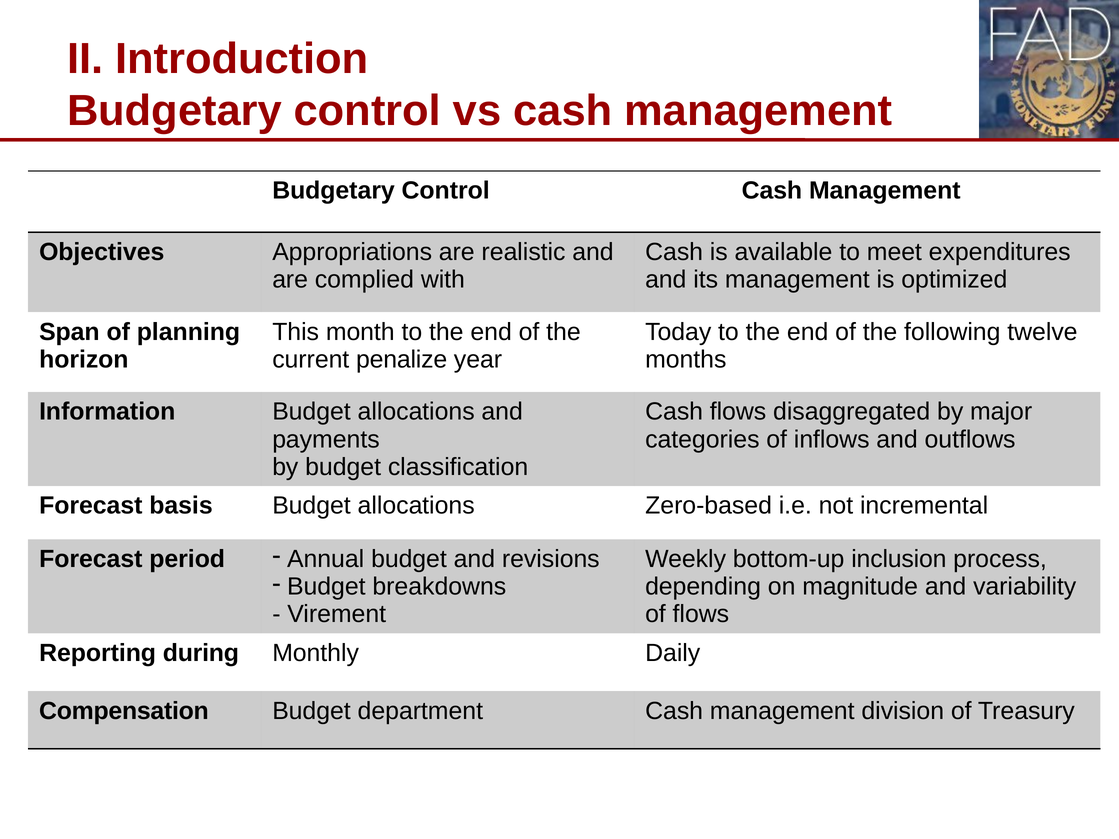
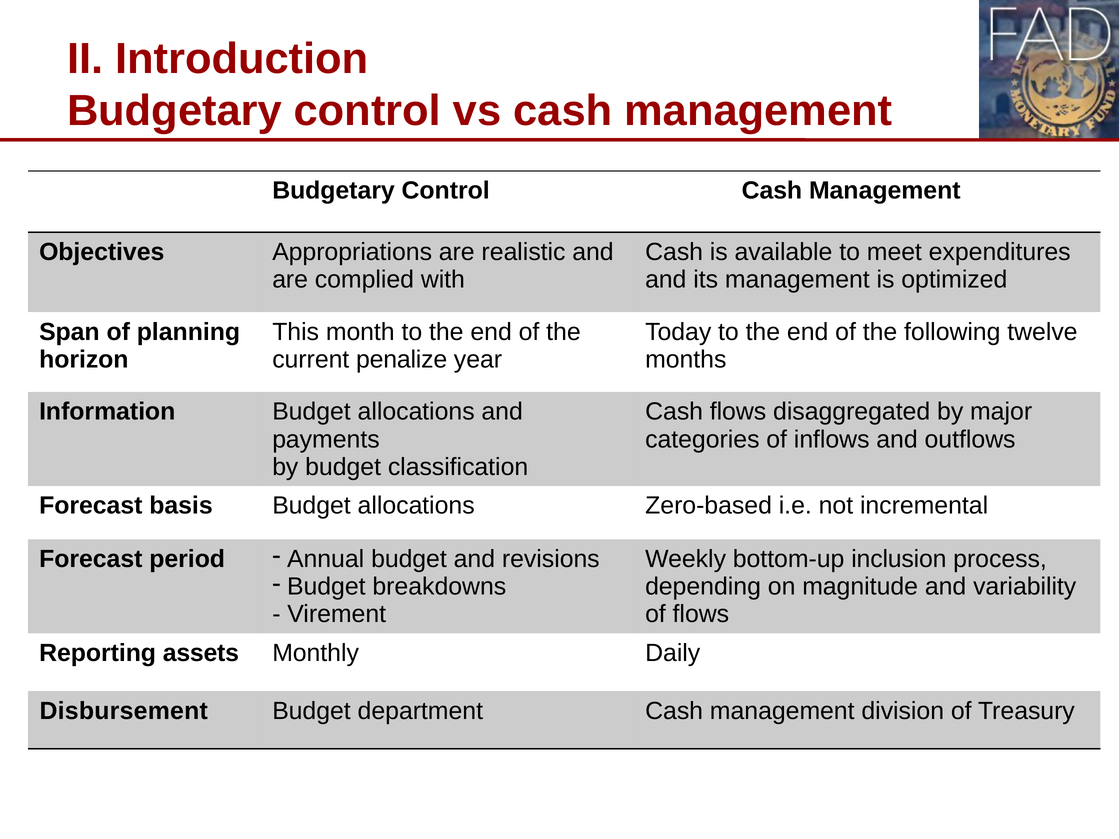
during: during -> assets
Compensation: Compensation -> Disbursement
